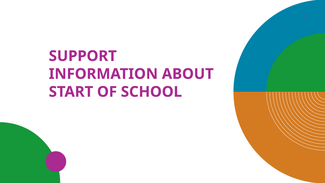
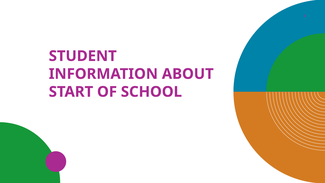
SUPPORT: SUPPORT -> STUDENT
